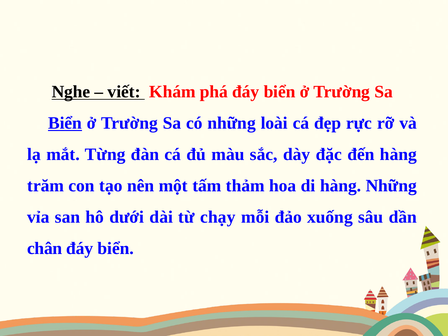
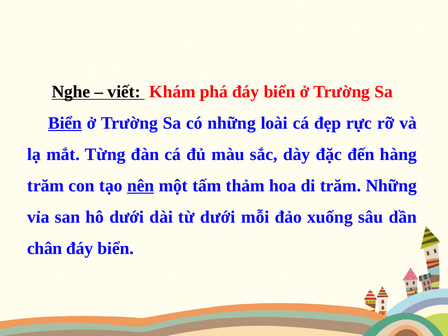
nên underline: none -> present
di hàng: hàng -> trăm
từ chạy: chạy -> dưới
